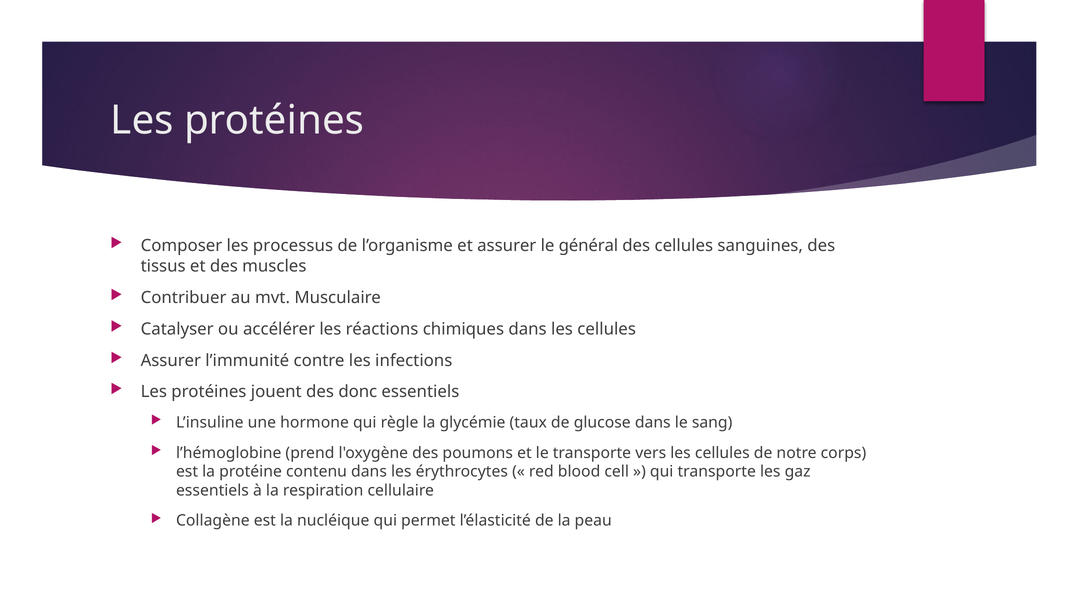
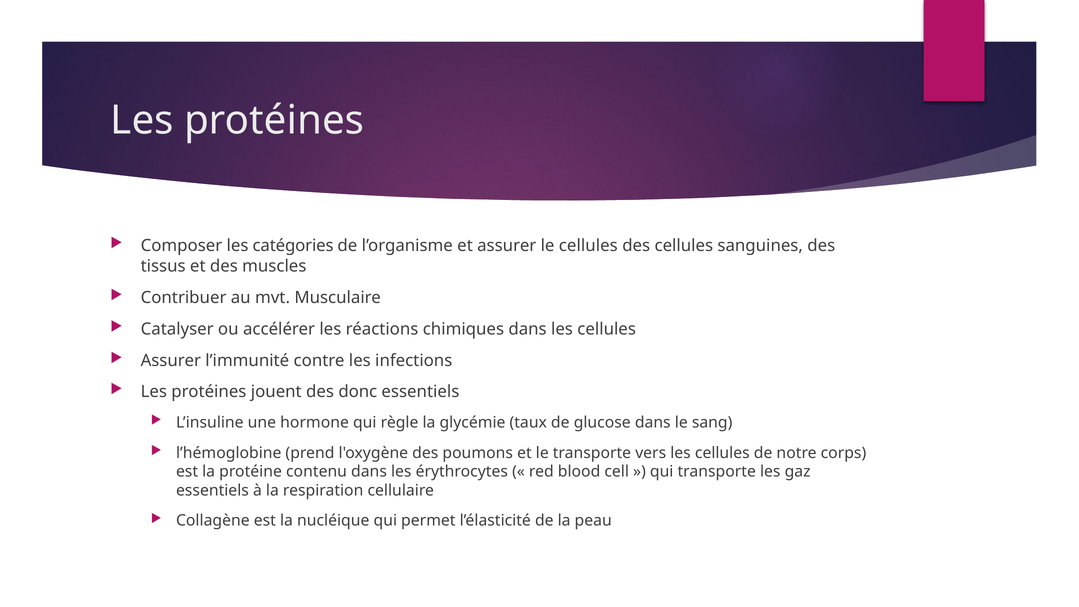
processus: processus -> catégories
le général: général -> cellules
